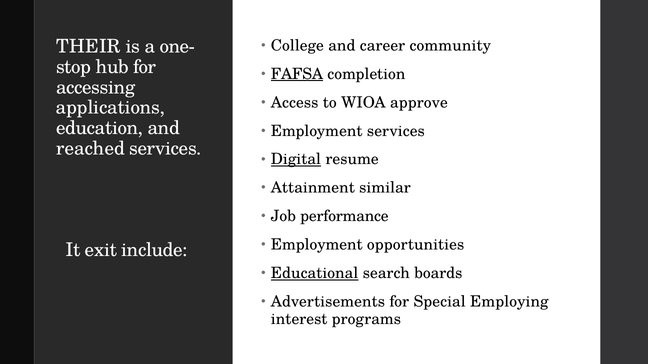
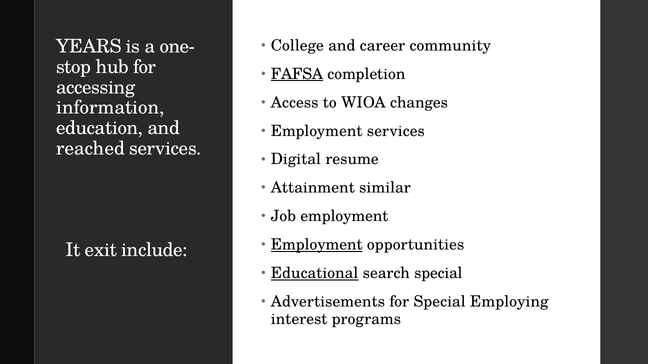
THEIR: THEIR -> YEARS
approve: approve -> changes
applications: applications -> information
Digital underline: present -> none
Job performance: performance -> employment
Employment at (317, 245) underline: none -> present
search boards: boards -> special
